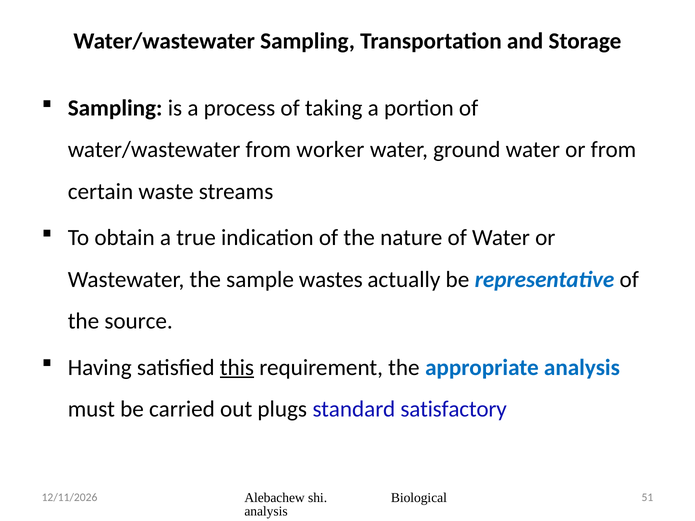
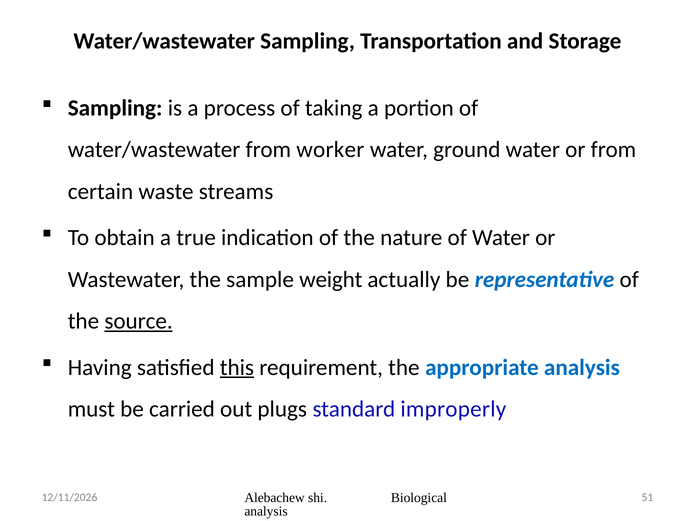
wastes: wastes -> weight
source underline: none -> present
satisfactory: satisfactory -> improperly
